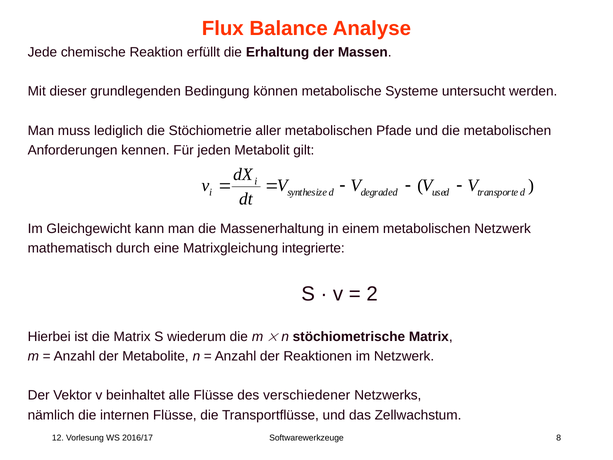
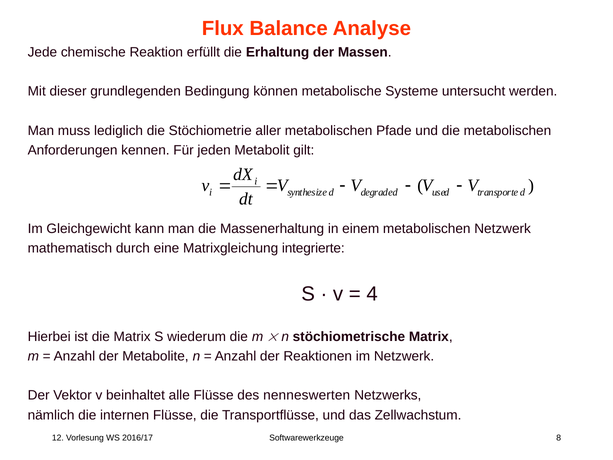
2: 2 -> 4
verschiedener: verschiedener -> nenneswerten
